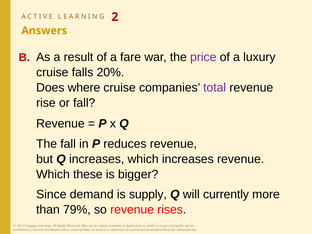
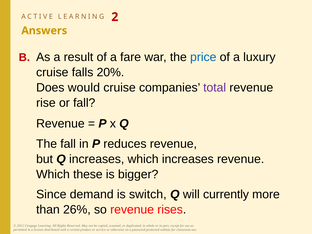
price colour: purple -> blue
where: where -> would
supply: supply -> switch
79%: 79% -> 26%
